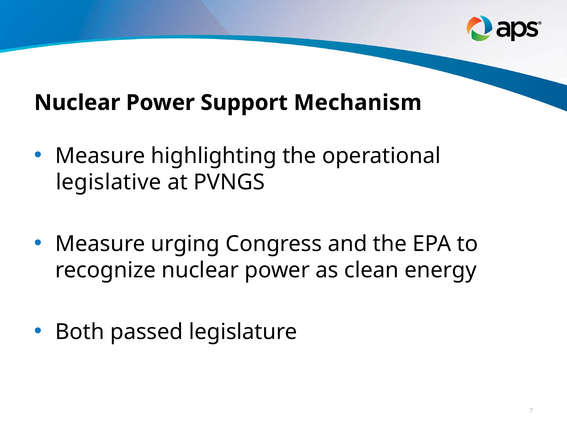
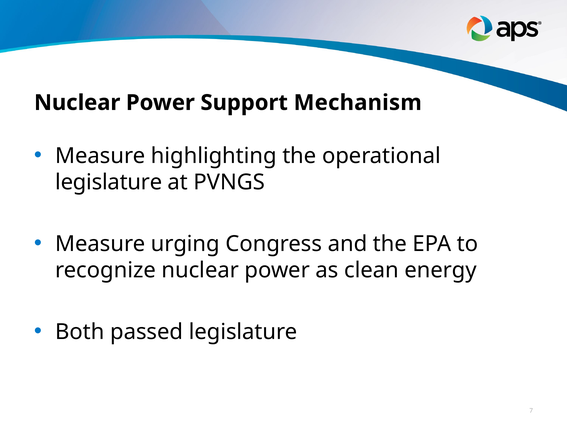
legislative at (108, 182): legislative -> legislature
